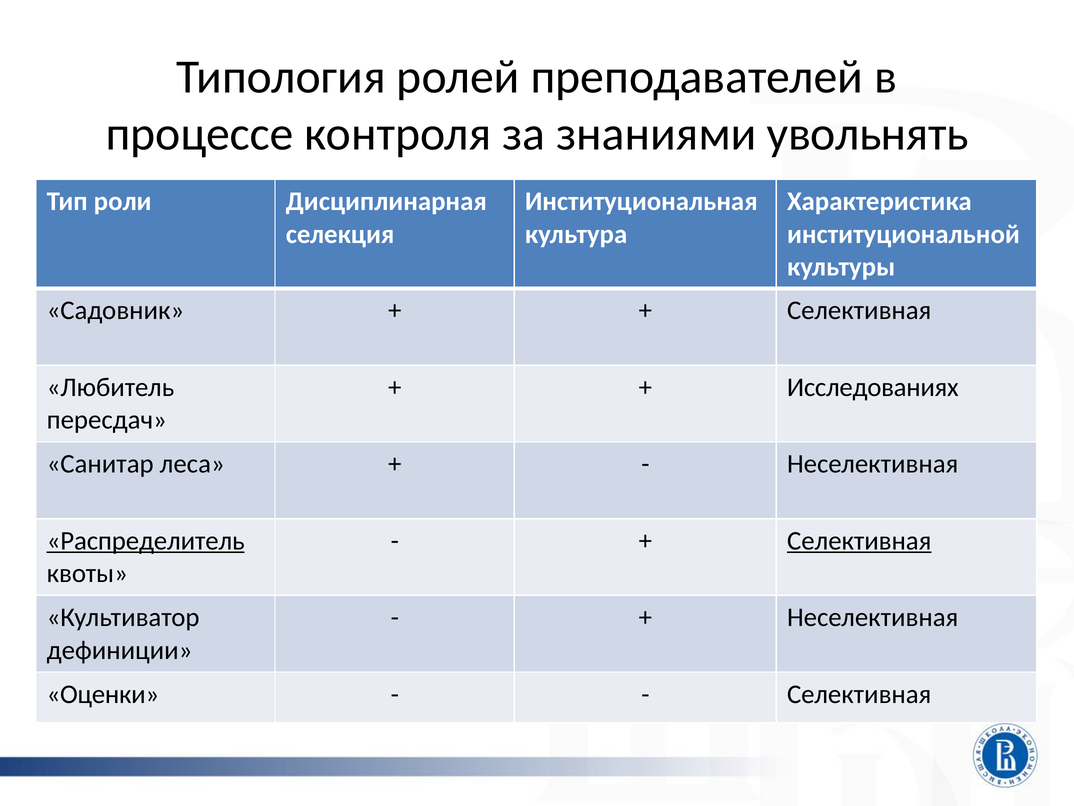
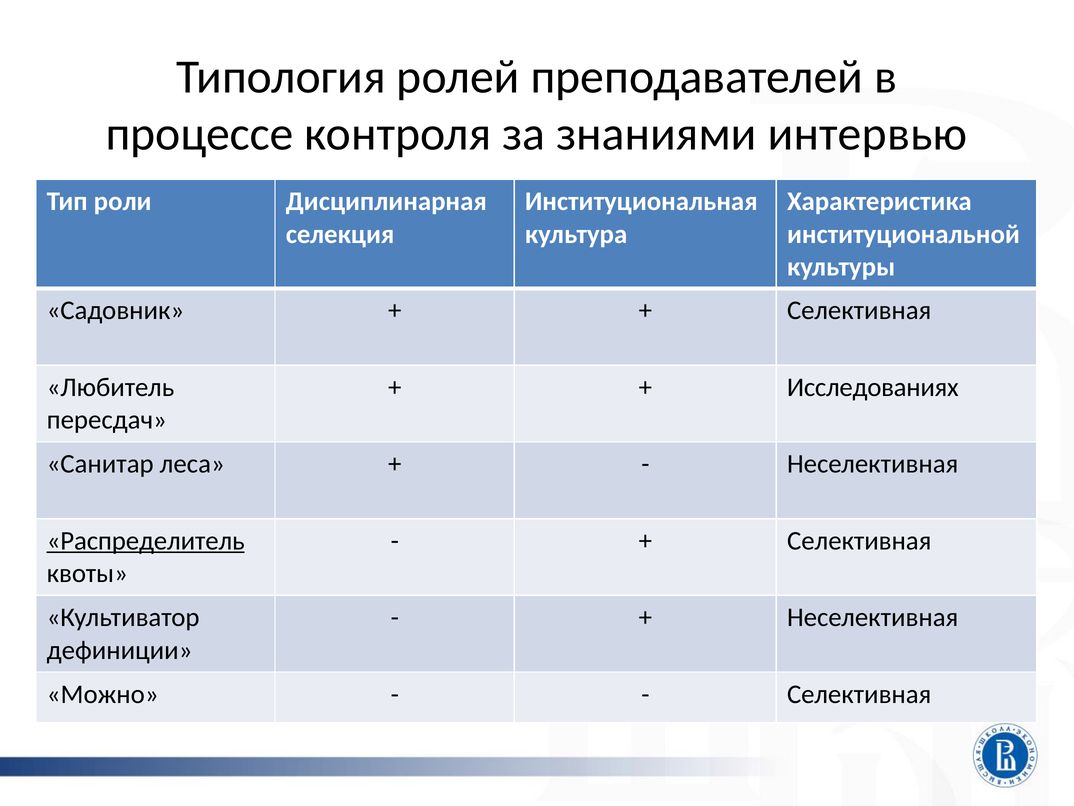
увольнять: увольнять -> интервью
Селективная at (859, 540) underline: present -> none
Оценки: Оценки -> Можно
